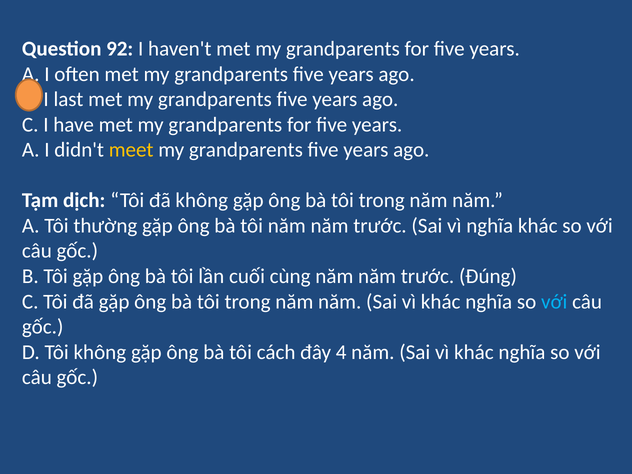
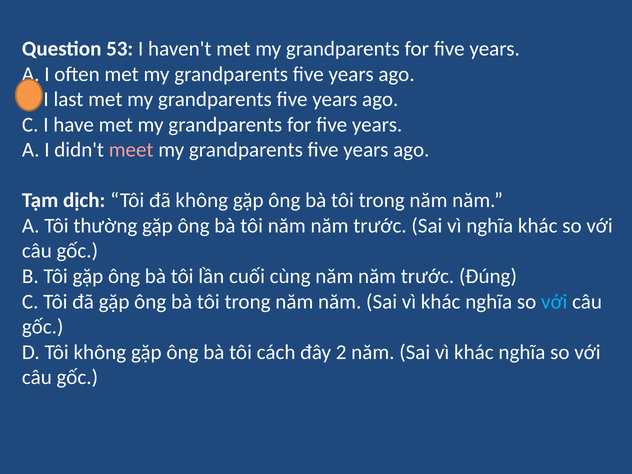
92: 92 -> 53
meet colour: yellow -> pink
4: 4 -> 2
